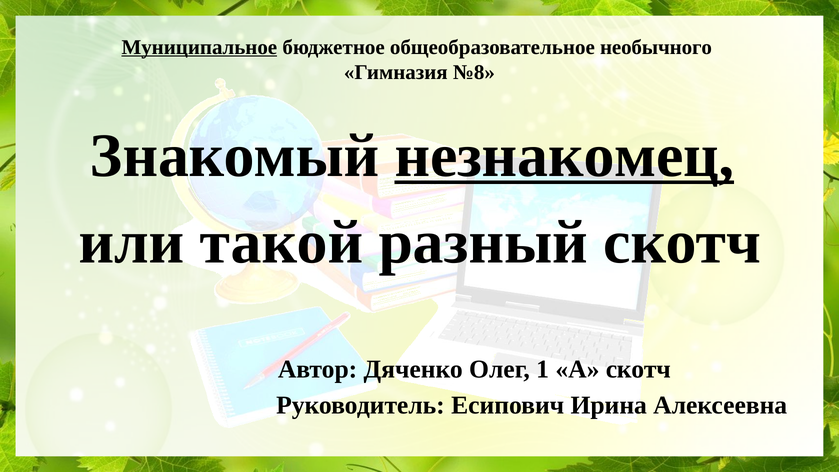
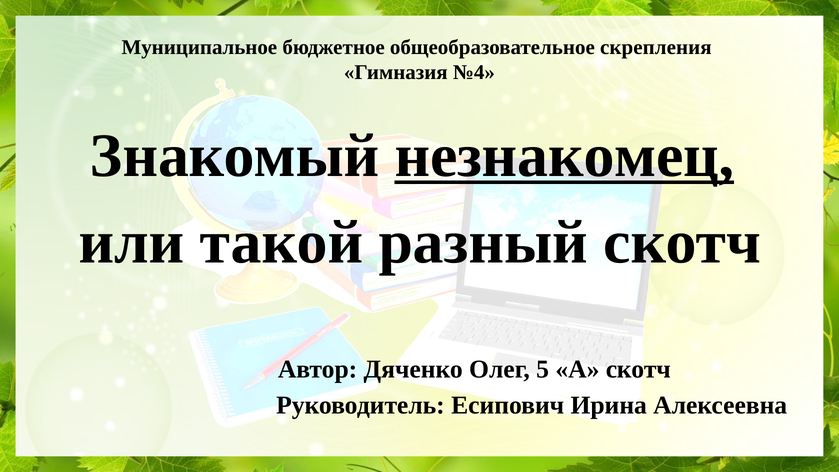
Муниципальное underline: present -> none
необычного: необычного -> скрепления
№8: №8 -> №4
1: 1 -> 5
